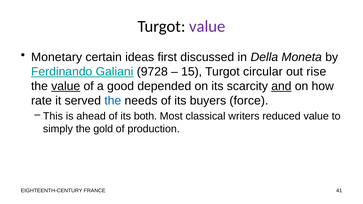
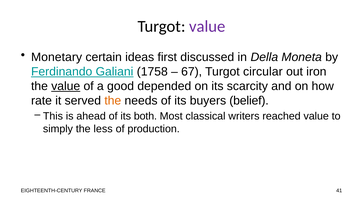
9728: 9728 -> 1758
15: 15 -> 67
rise: rise -> iron
and underline: present -> none
the at (113, 101) colour: blue -> orange
force: force -> belief
reduced: reduced -> reached
gold: gold -> less
